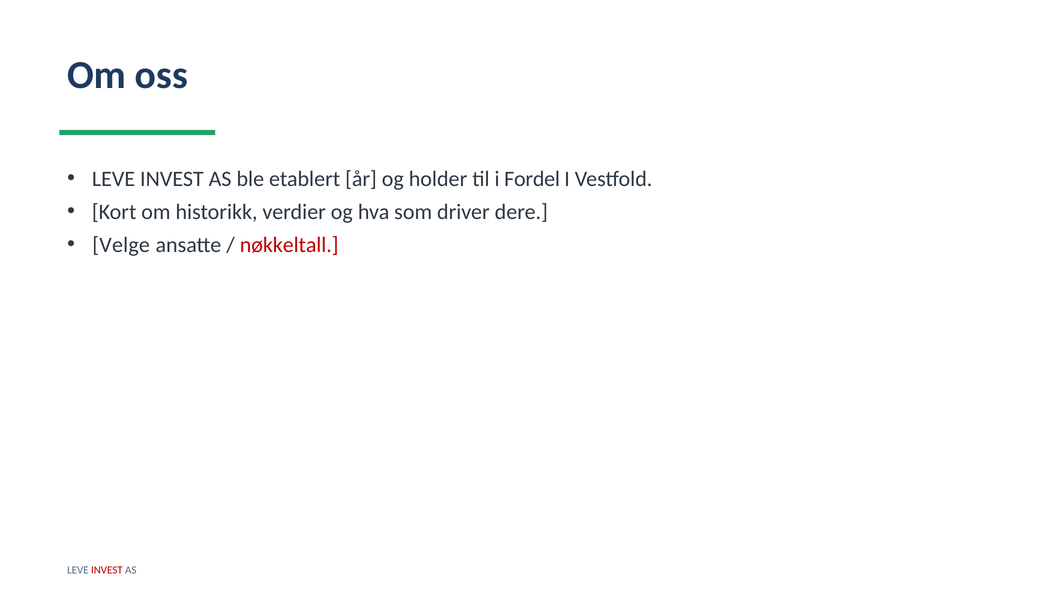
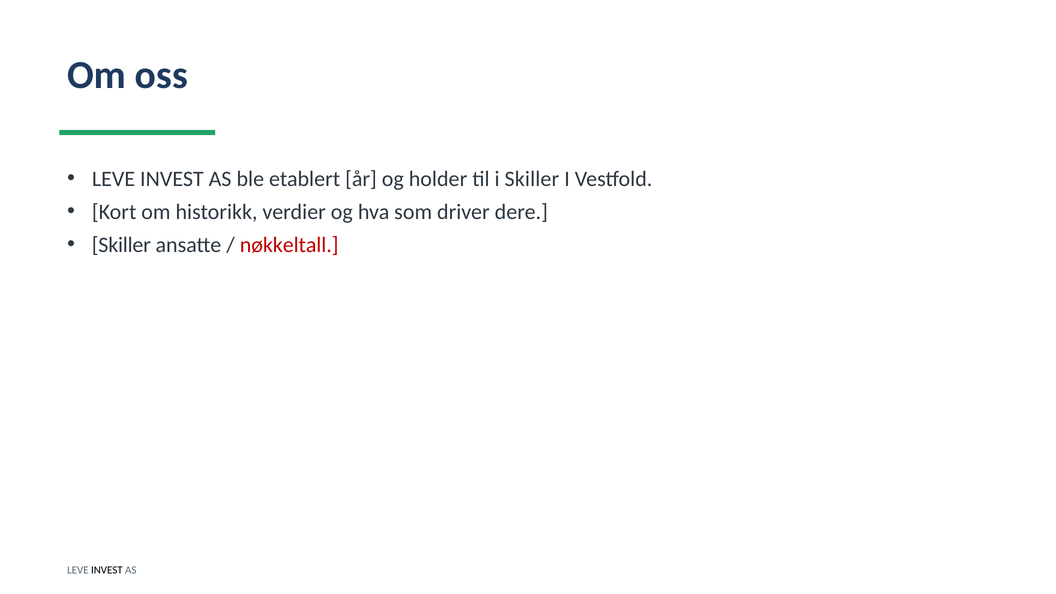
i Fordel: Fordel -> Skiller
Velge at (121, 245): Velge -> Skiller
INVEST at (107, 570) colour: red -> black
